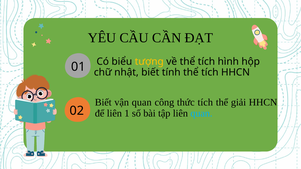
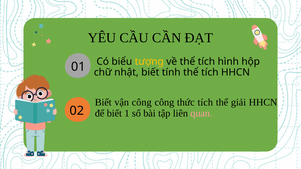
vận quan: quan -> công
để liên: liên -> biết
quan at (201, 113) colour: light blue -> pink
